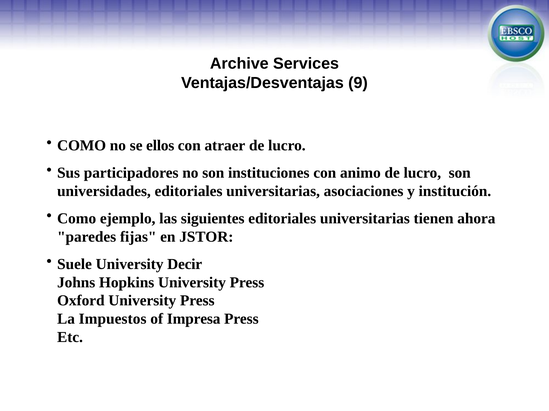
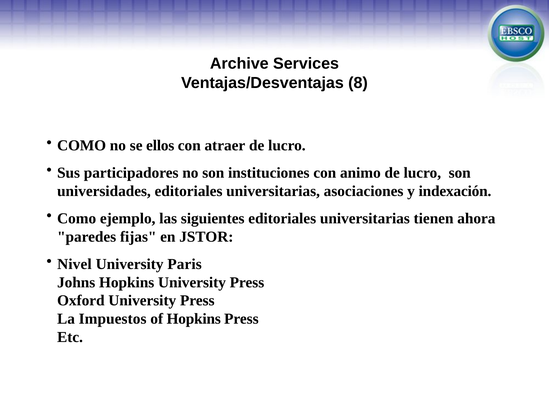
9: 9 -> 8
institución: institución -> indexación
Suele: Suele -> Nivel
Decir: Decir -> Paris
of Impresa: Impresa -> Hopkins
